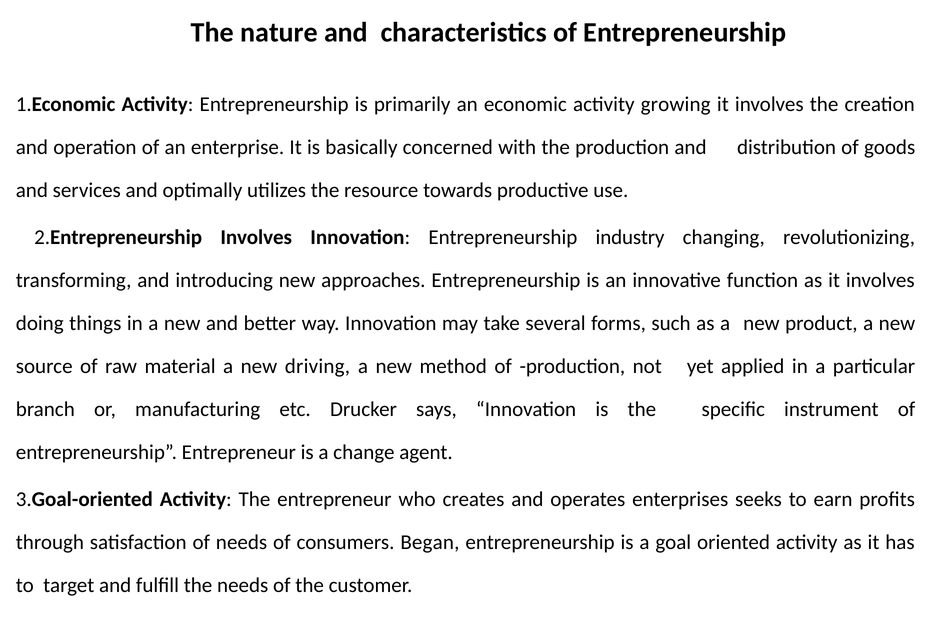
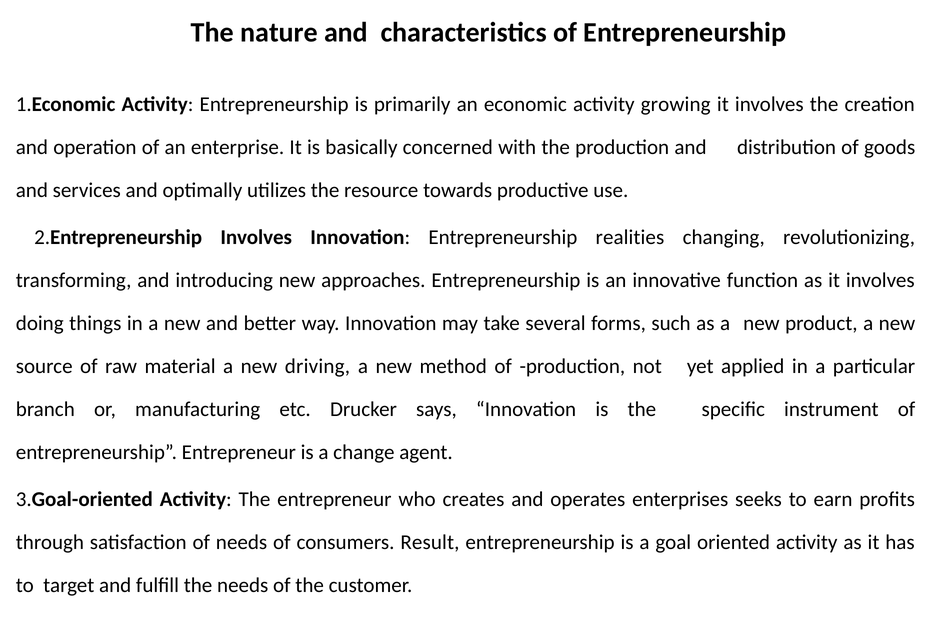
industry: industry -> realities
Began: Began -> Result
